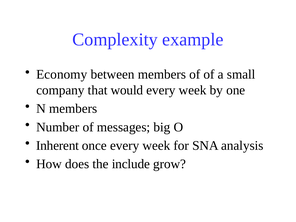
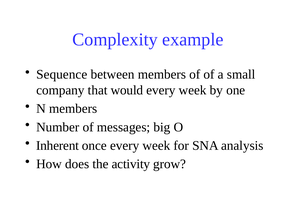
Economy: Economy -> Sequence
include: include -> activity
